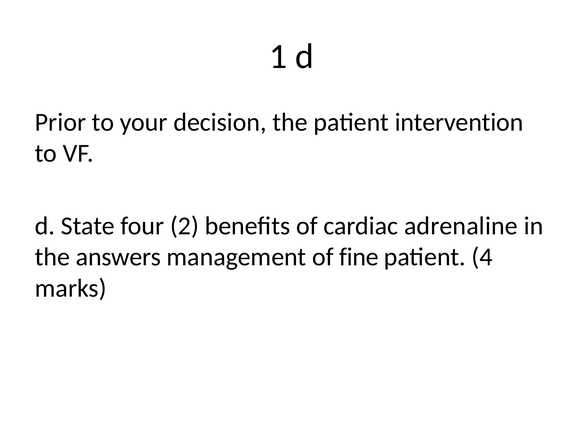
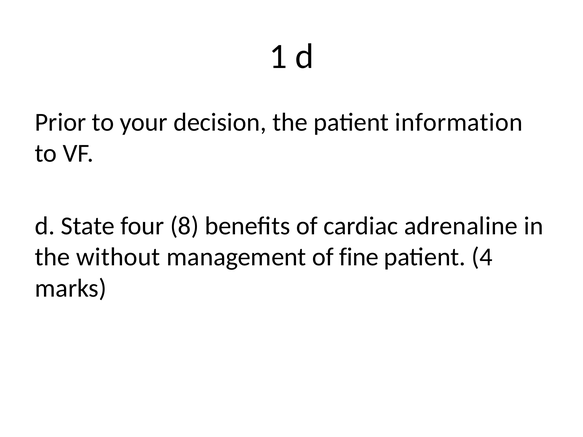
intervention: intervention -> information
2: 2 -> 8
answers: answers -> without
